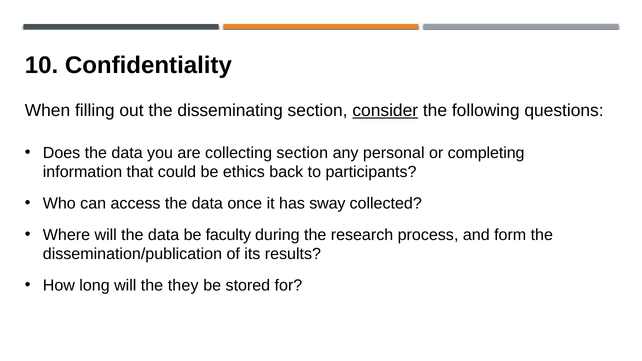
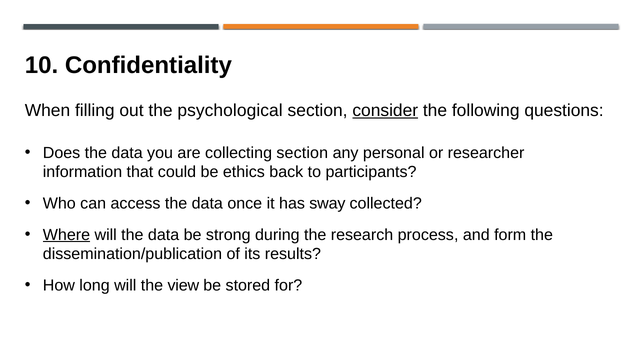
disseminating: disseminating -> psychological
completing: completing -> researcher
Where underline: none -> present
faculty: faculty -> strong
they: they -> view
